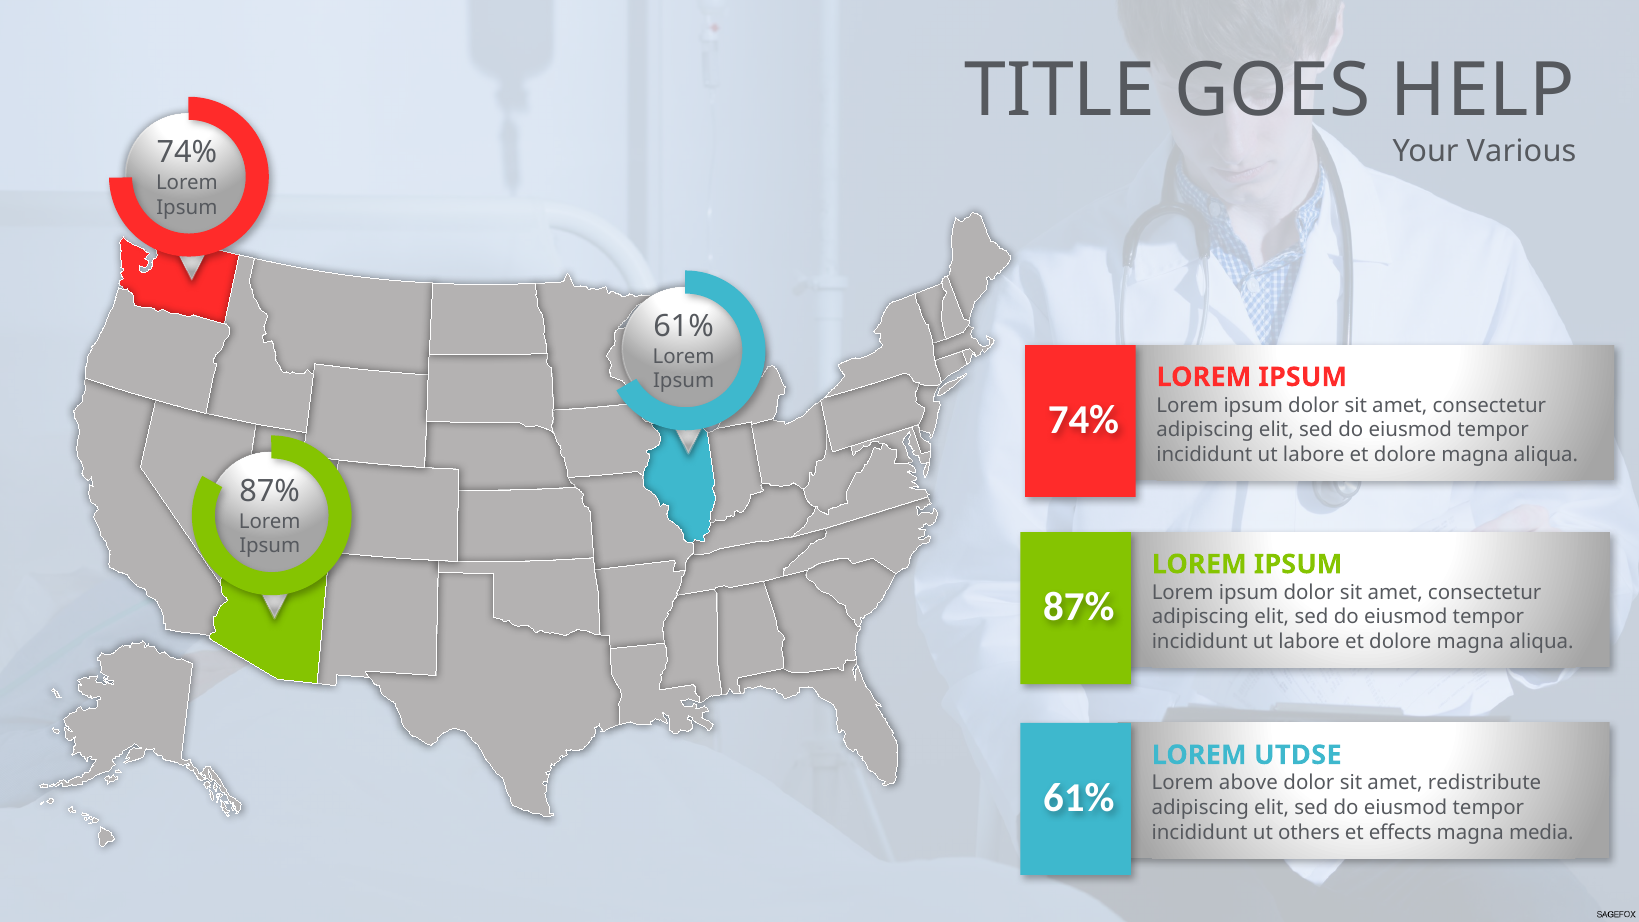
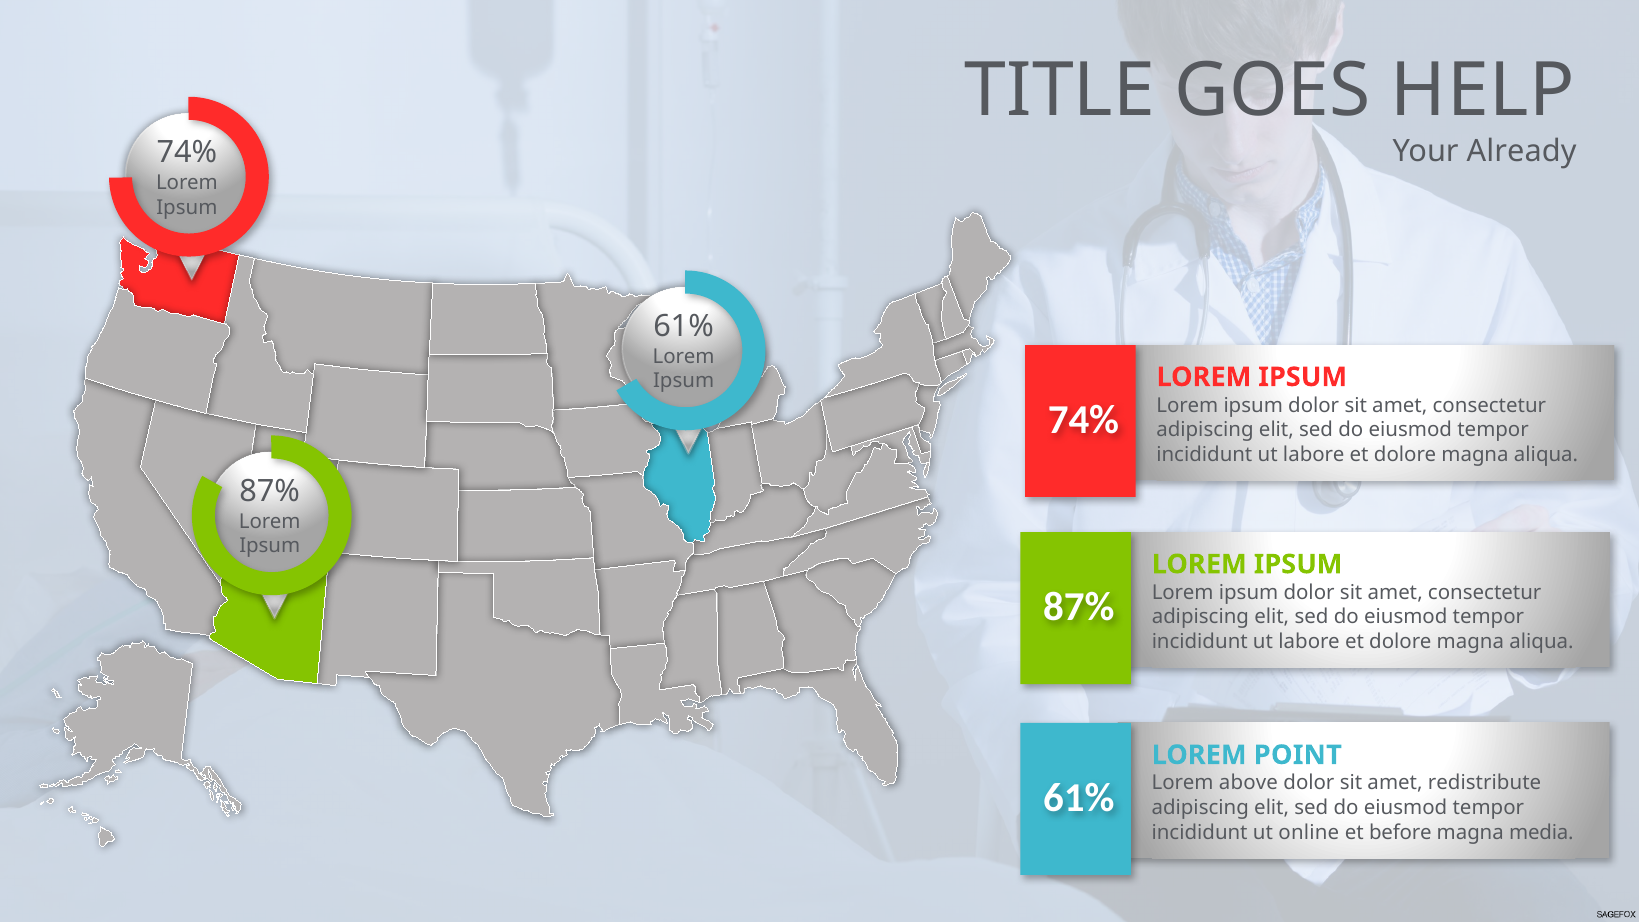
Various: Various -> Already
UTDSE: UTDSE -> POINT
others: others -> online
effects: effects -> before
